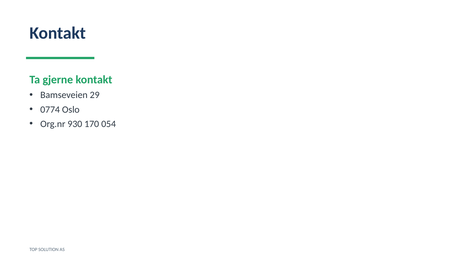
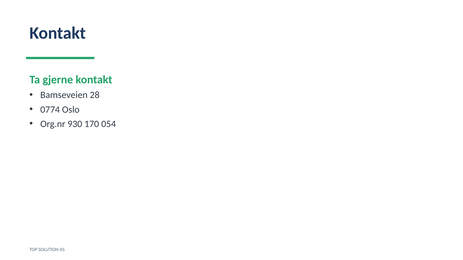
29: 29 -> 28
